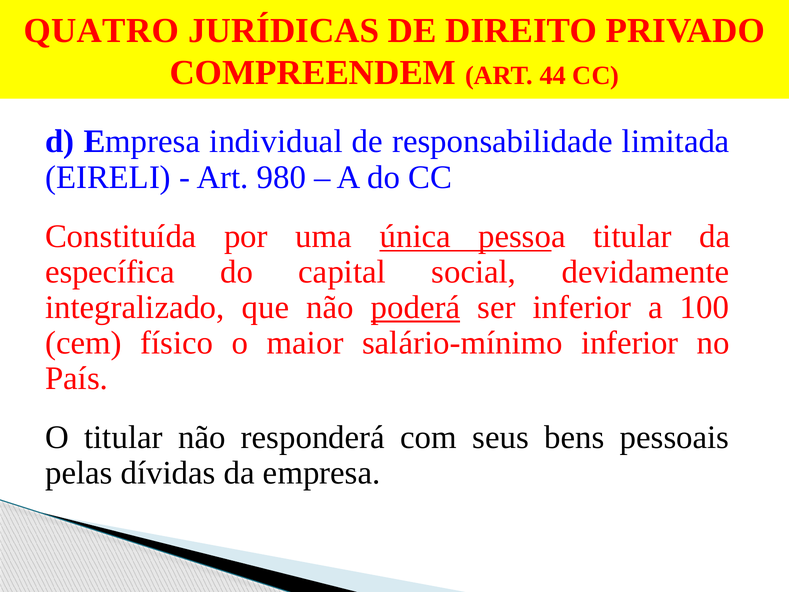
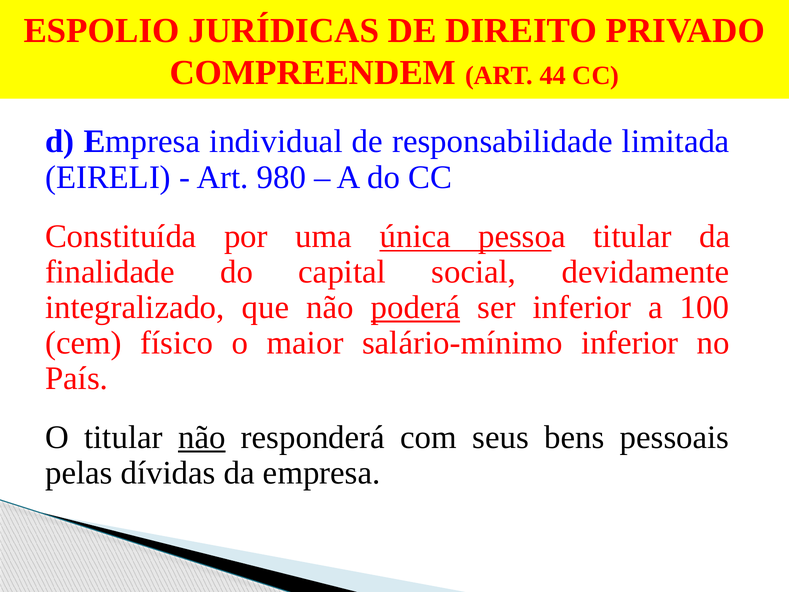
QUATRO: QUATRO -> ESPOLIO
específica: específica -> finalidade
não at (202, 437) underline: none -> present
